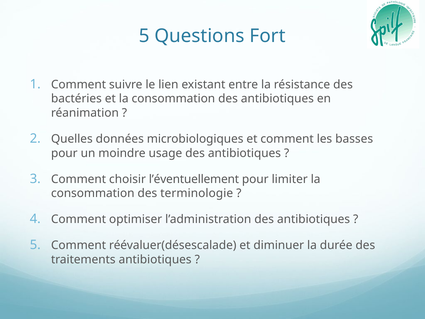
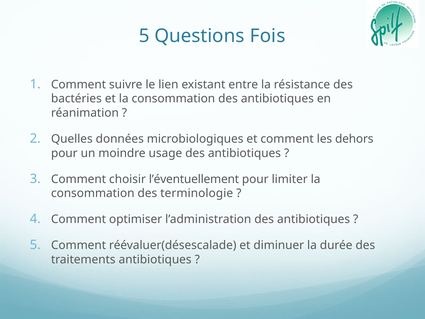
Fort: Fort -> Fois
basses: basses -> dehors
